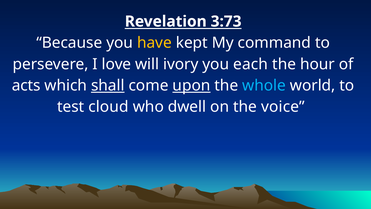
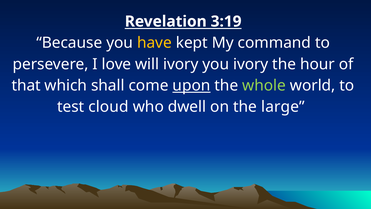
3:73: 3:73 -> 3:19
you each: each -> ivory
acts: acts -> that
shall underline: present -> none
whole colour: light blue -> light green
voice: voice -> large
